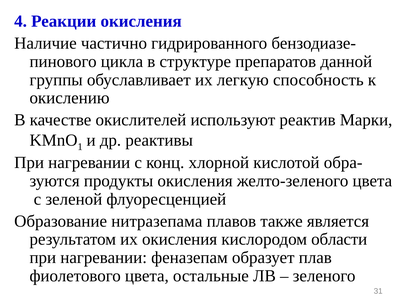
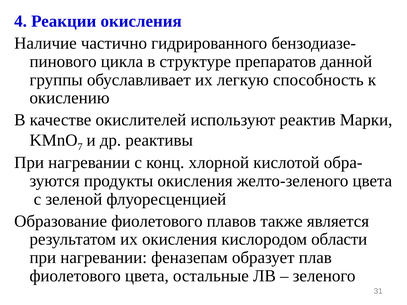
1: 1 -> 7
Образование нитразепама: нитразепама -> фиолетового
